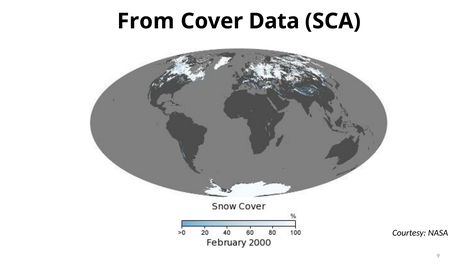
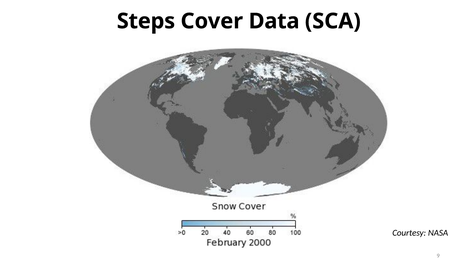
From: From -> Steps
